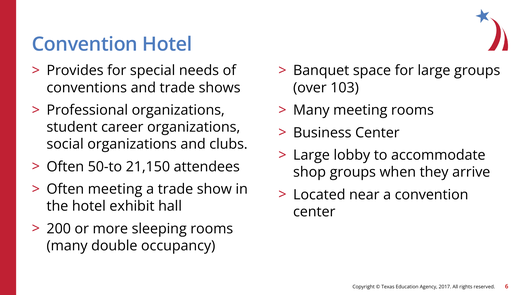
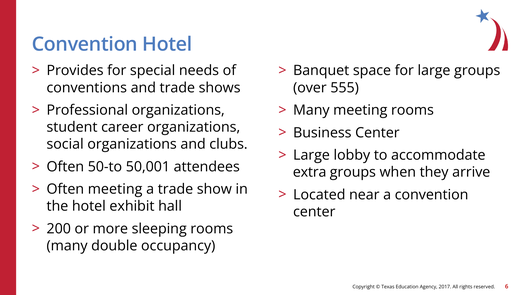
103: 103 -> 555
21,150: 21,150 -> 50,001
shop: shop -> extra
